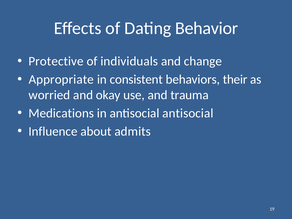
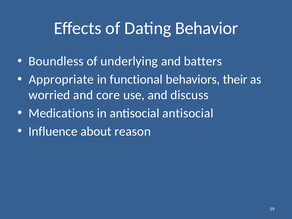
Protective: Protective -> Boundless
individuals: individuals -> underlying
change: change -> batters
consistent: consistent -> functional
okay: okay -> core
trauma: trauma -> discuss
admits: admits -> reason
